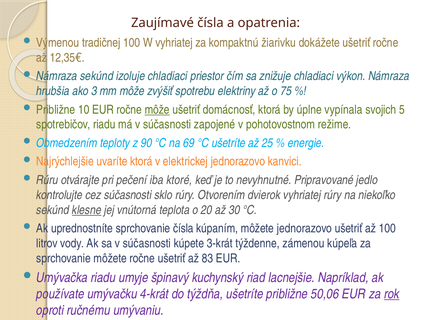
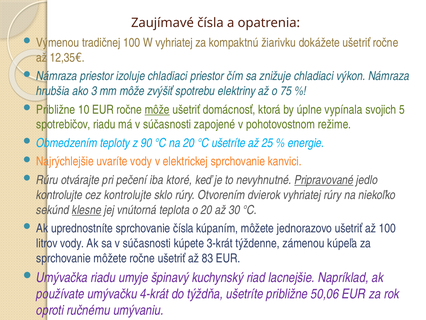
Námraza sekúnd: sekúnd -> priestor
na 69: 69 -> 20
uvaríte ktorá: ktorá -> vody
elektrickej jednorazovo: jednorazovo -> sprchovanie
Pripravované underline: none -> present
cez súčasnosti: súčasnosti -> kontrolujte
rok underline: present -> none
